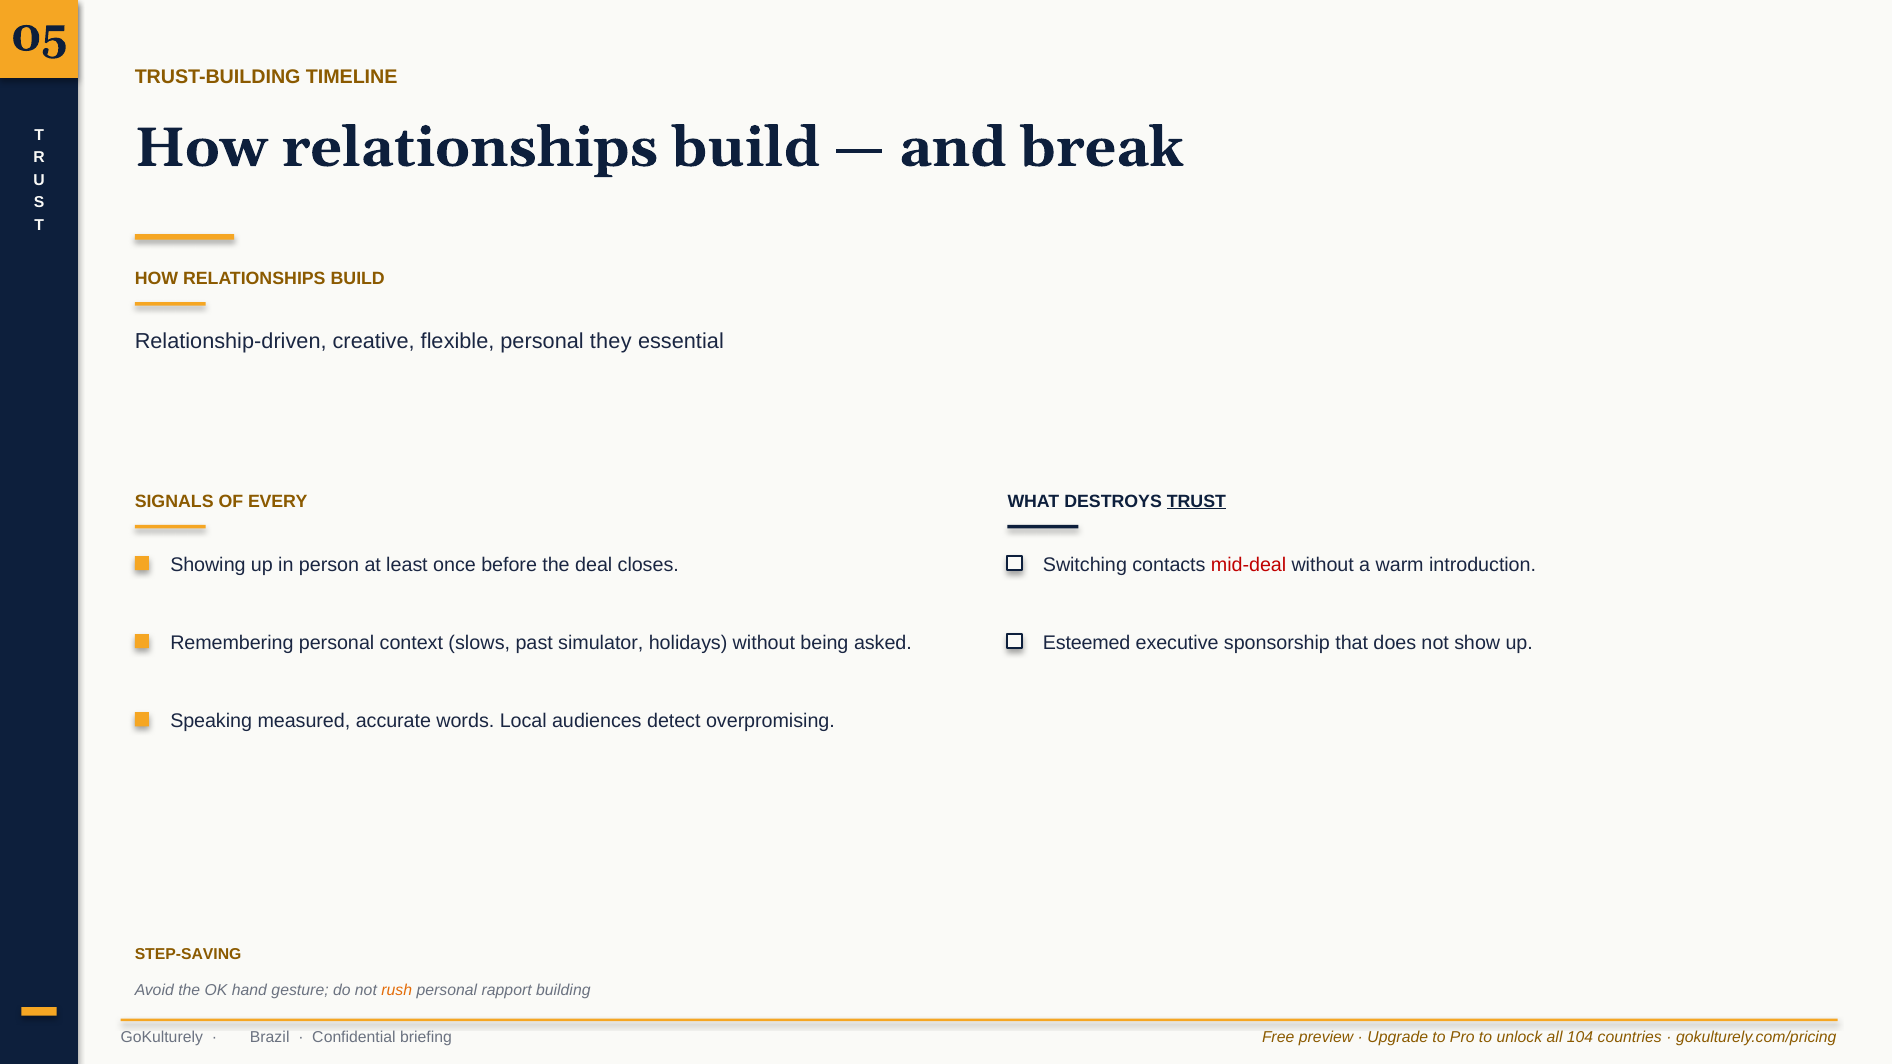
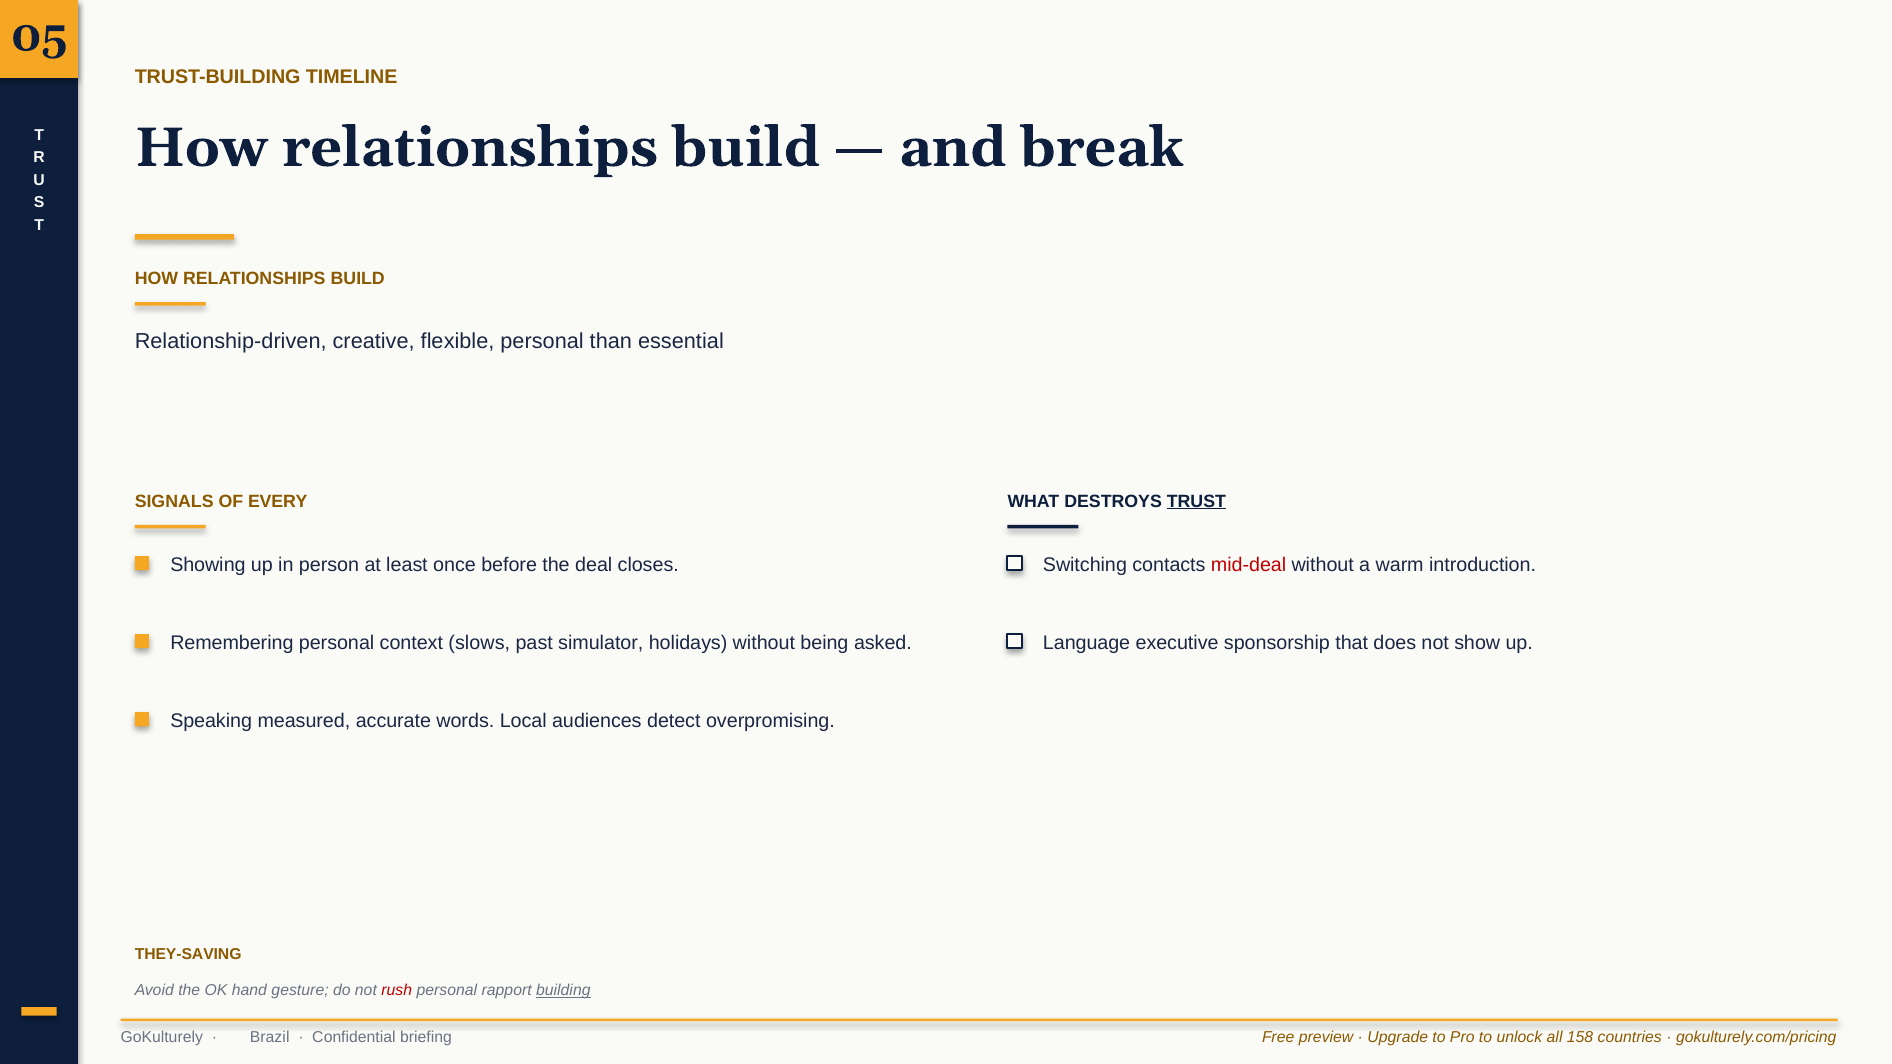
they: they -> than
Esteemed: Esteemed -> Language
STEP-SAVING: STEP-SAVING -> THEY-SAVING
rush colour: orange -> red
building underline: none -> present
104: 104 -> 158
